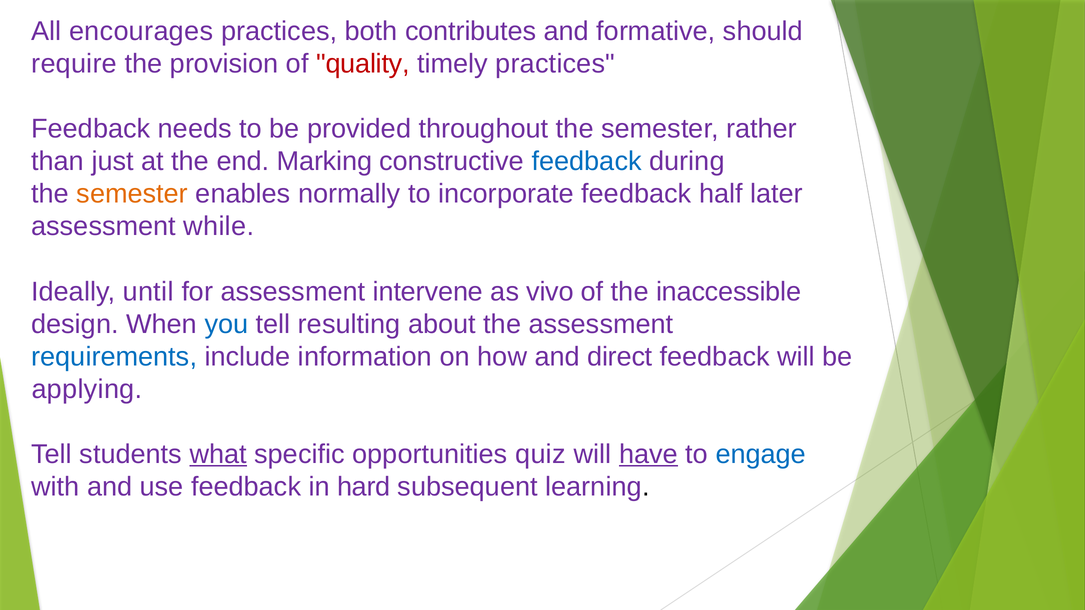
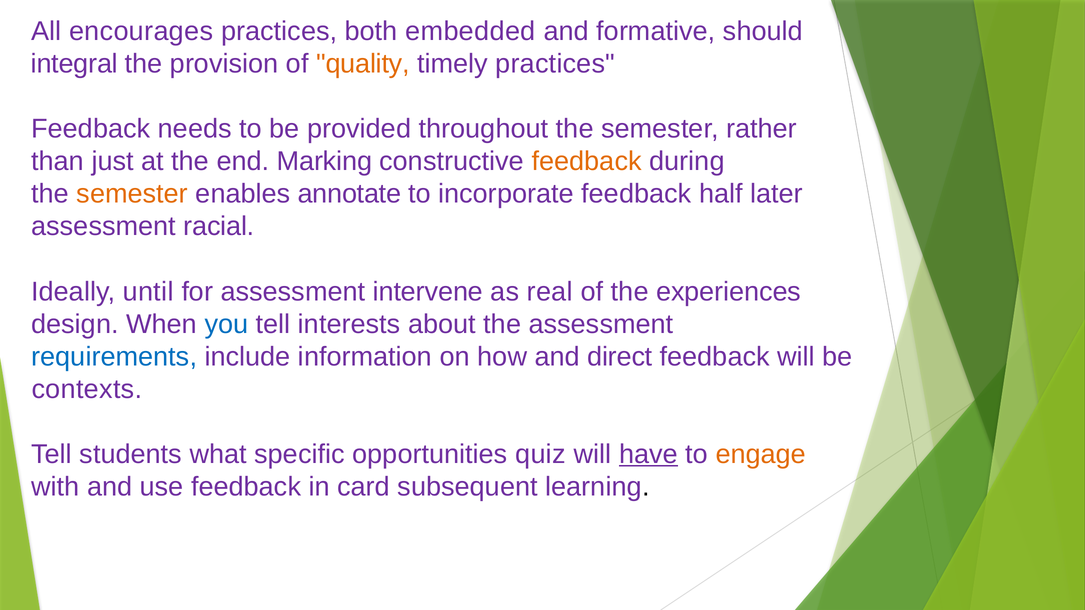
contributes: contributes -> embedded
require: require -> integral
quality colour: red -> orange
feedback at (587, 162) colour: blue -> orange
normally: normally -> annotate
while: while -> racial
vivo: vivo -> real
inaccessible: inaccessible -> experiences
resulting: resulting -> interests
applying: applying -> contexts
what underline: present -> none
engage colour: blue -> orange
hard: hard -> card
